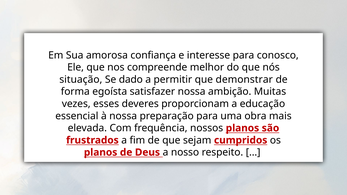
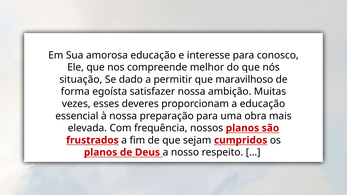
amorosa confiança: confiança -> educação
demonstrar: demonstrar -> maravilhoso
